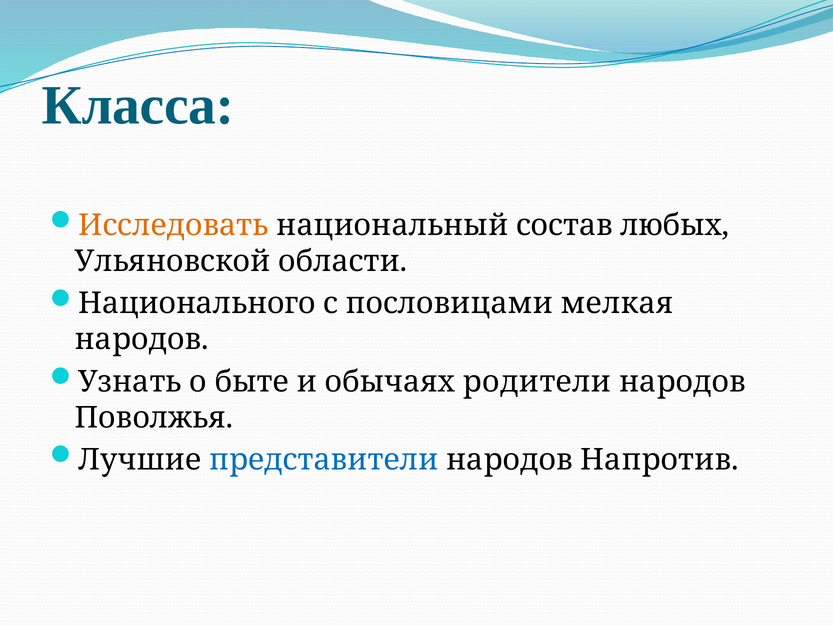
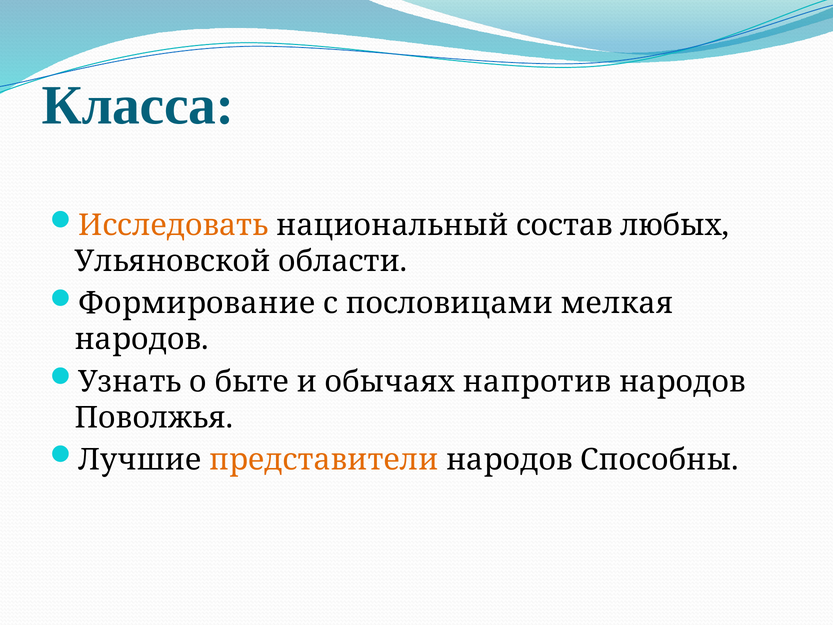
Национального: Национального -> Формирование
родители: родители -> напротив
представители colour: blue -> orange
Напротив: Напротив -> Способны
